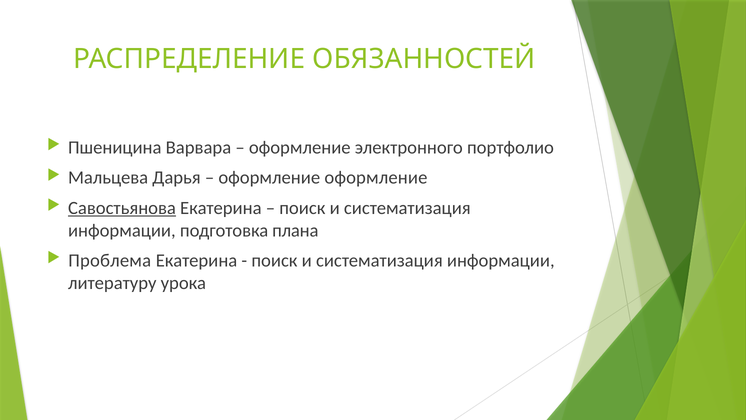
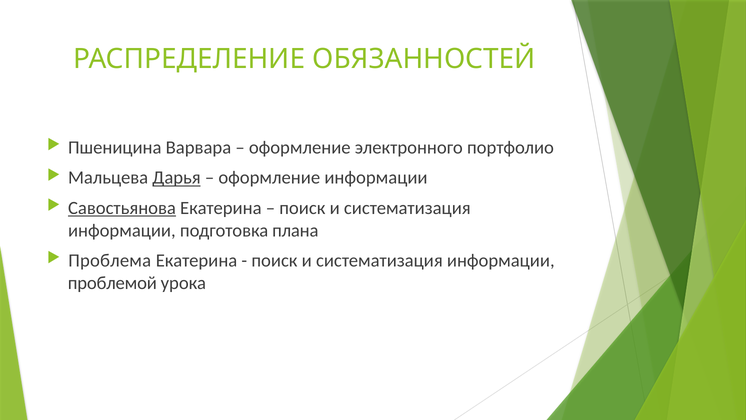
Дарья underline: none -> present
оформление оформление: оформление -> информации
литературу: литературу -> проблемой
